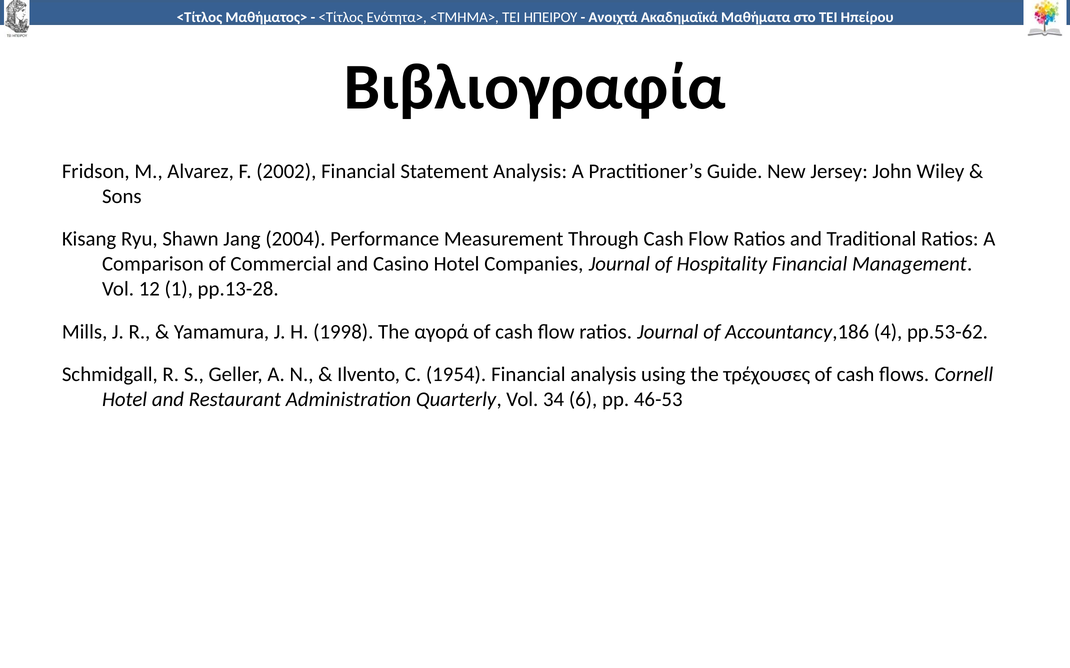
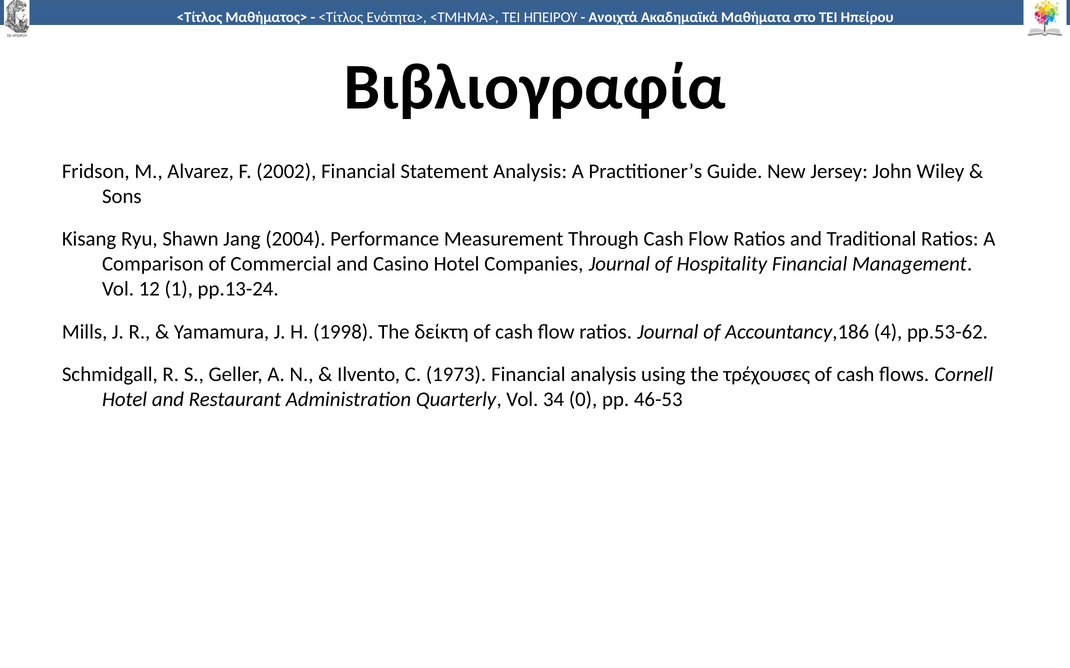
pp.13-28: pp.13-28 -> pp.13-24
αγορά: αγορά -> δείκτη
1954: 1954 -> 1973
6: 6 -> 0
